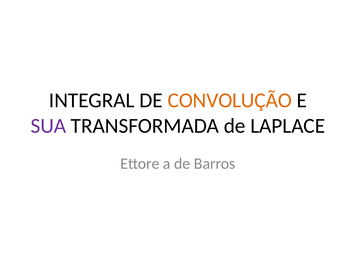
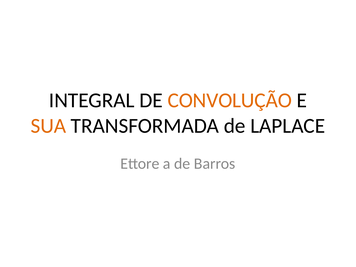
SUA colour: purple -> orange
